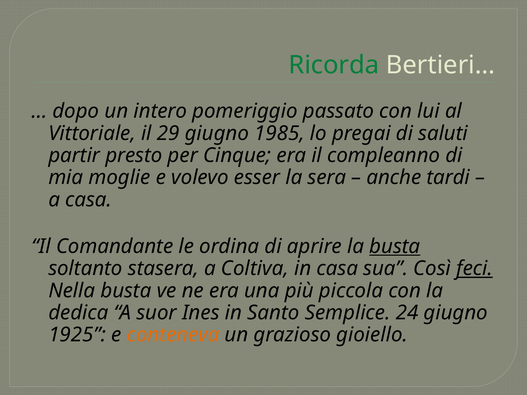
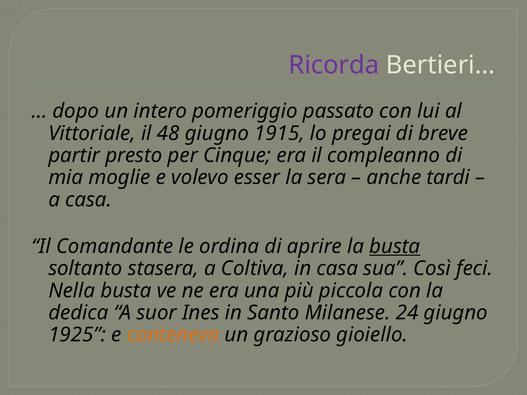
Ricorda colour: green -> purple
29: 29 -> 48
1985: 1985 -> 1915
saluti: saluti -> breve
feci underline: present -> none
Semplice: Semplice -> Milanese
